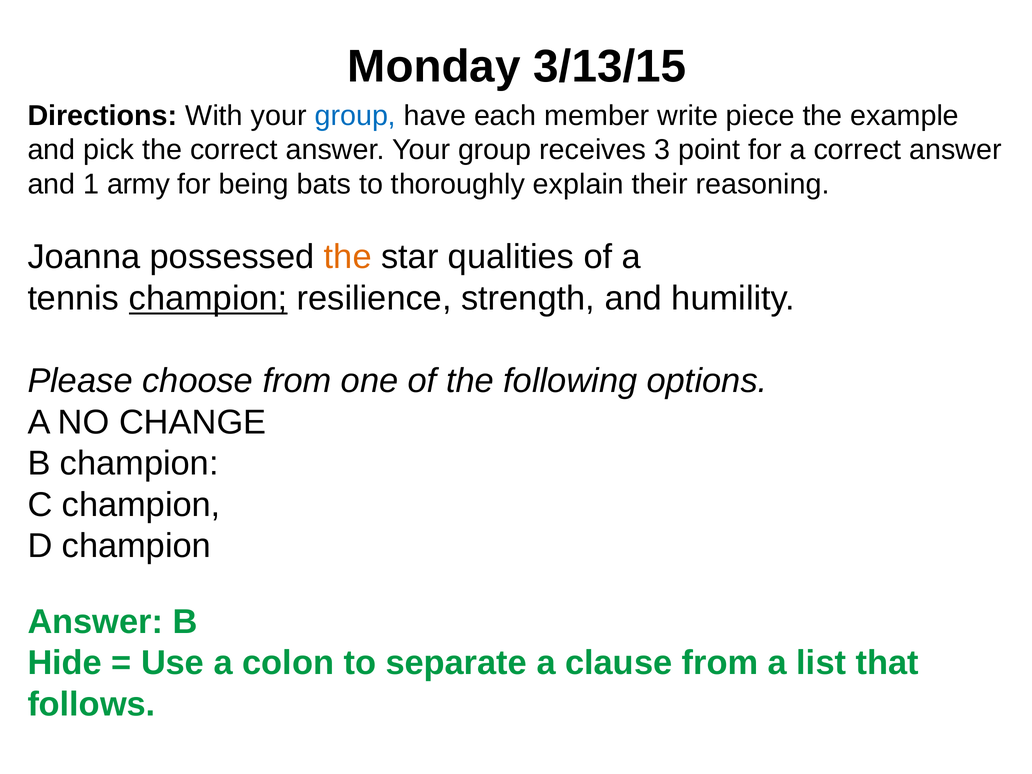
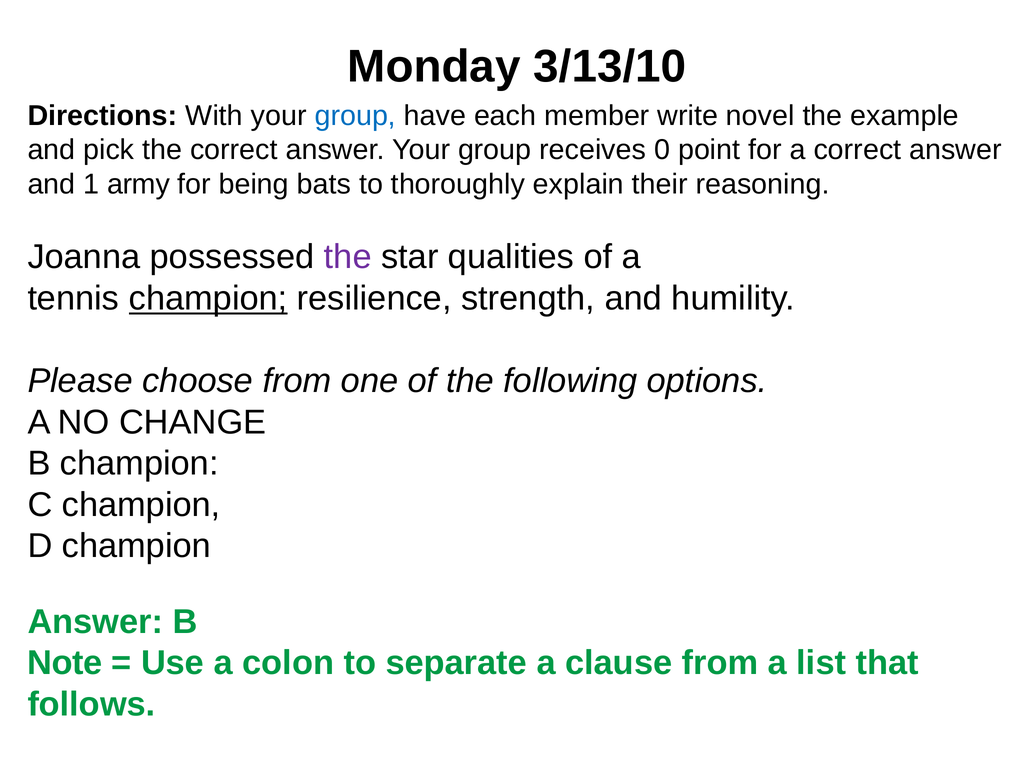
3/13/15: 3/13/15 -> 3/13/10
piece: piece -> novel
3: 3 -> 0
the at (348, 257) colour: orange -> purple
Hide: Hide -> Note
